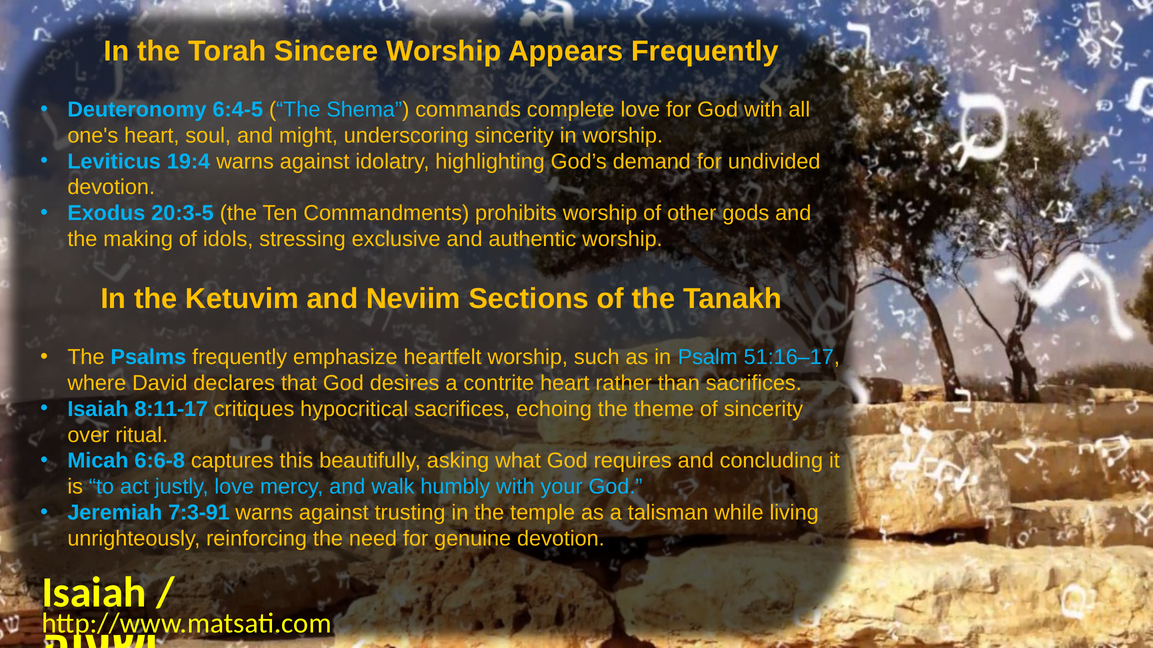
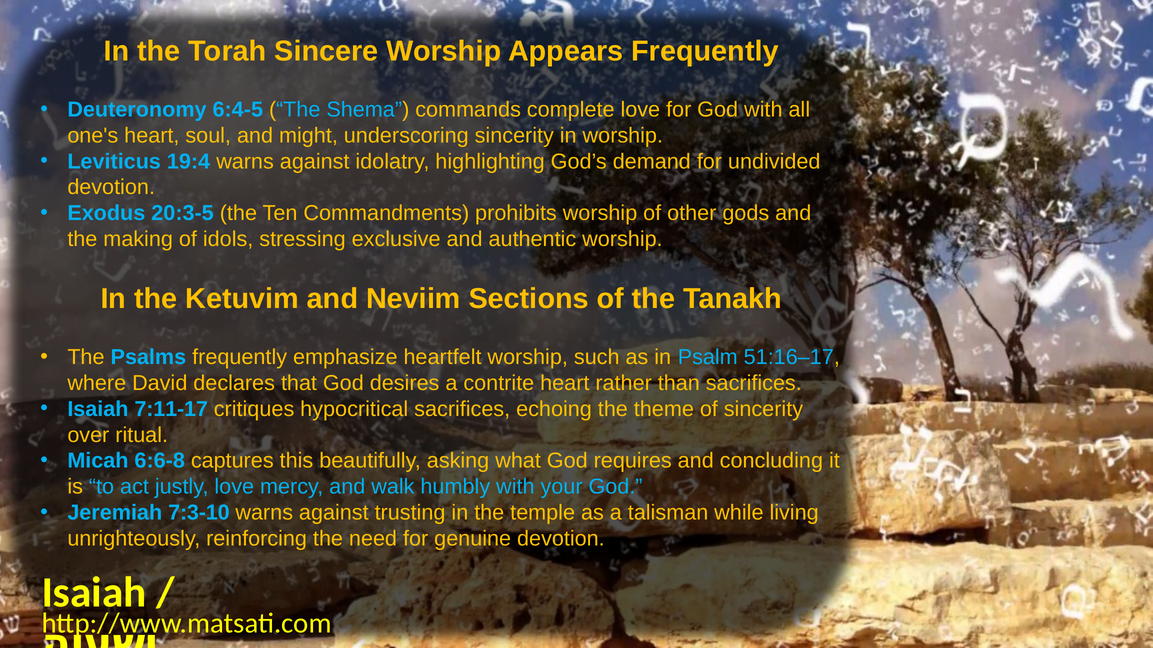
8:11-17: 8:11-17 -> 7:11-17
7:3-91: 7:3-91 -> 7:3-10
